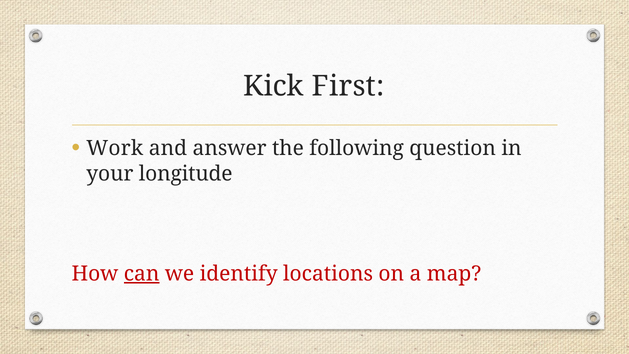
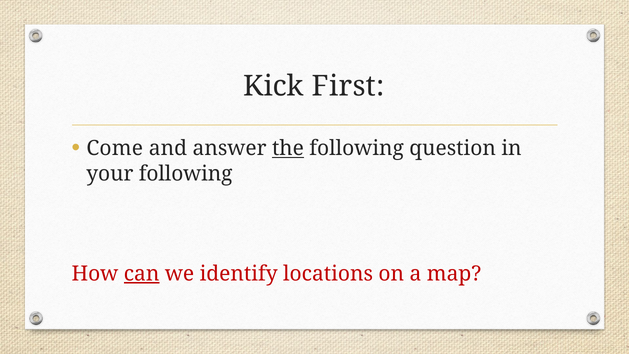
Work: Work -> Come
the underline: none -> present
your longitude: longitude -> following
